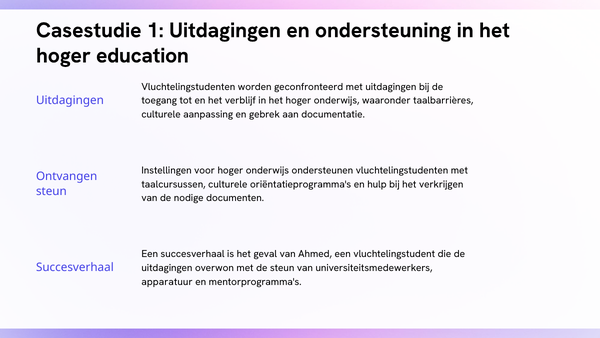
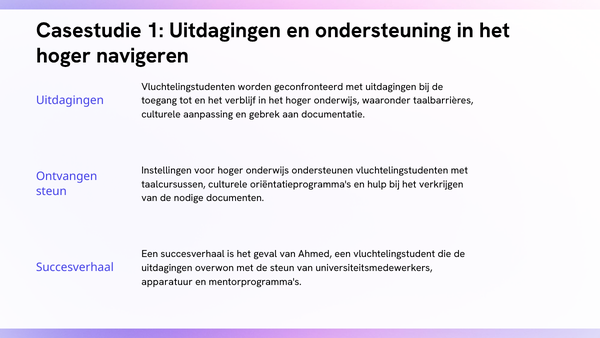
education: education -> navigeren
